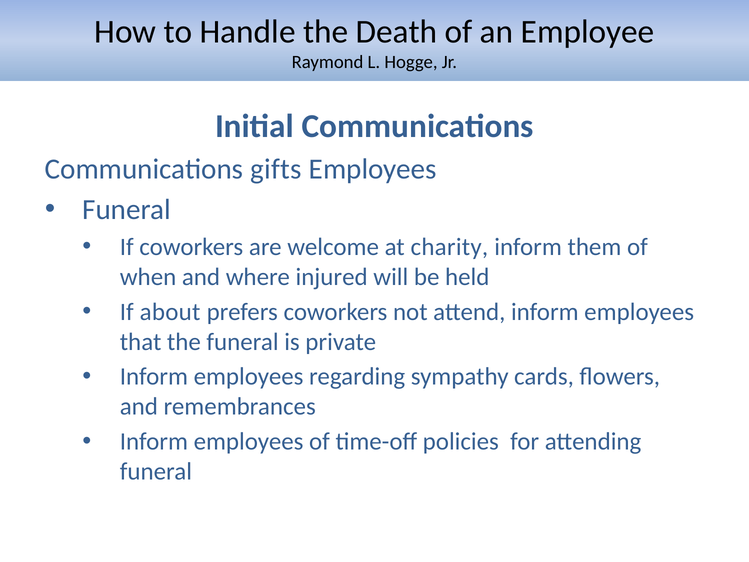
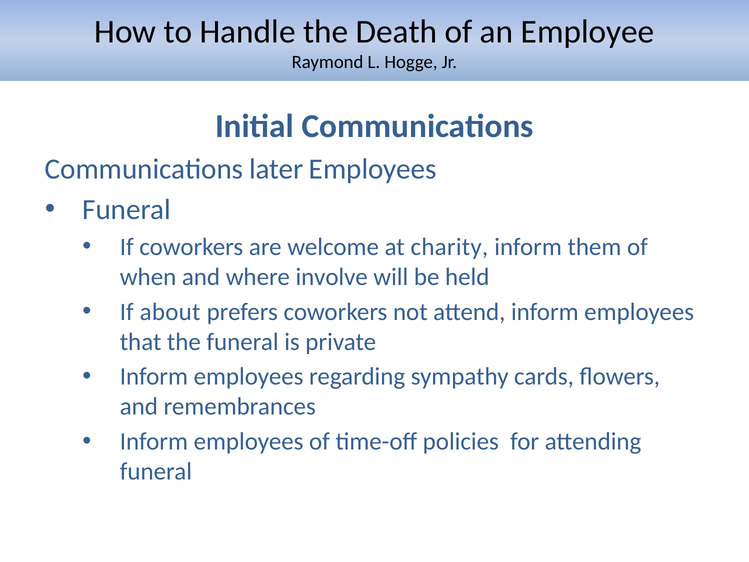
gifts: gifts -> later
injured: injured -> involve
